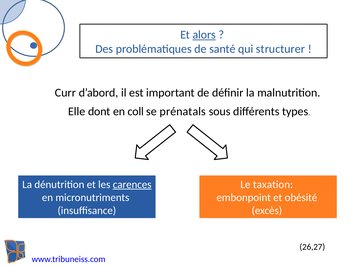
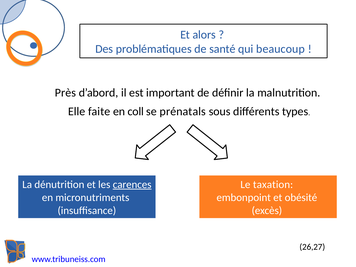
alors underline: present -> none
structurer: structurer -> beaucoup
Curr: Curr -> Près
dont: dont -> faite
